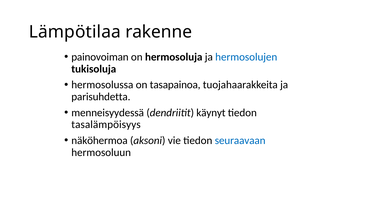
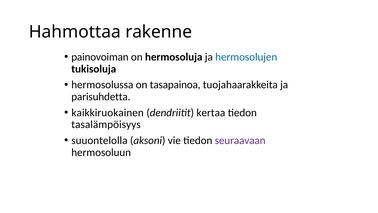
Lämpötilaa: Lämpötilaa -> Hahmottaa
menneisyydessä: menneisyydessä -> kaikkiruokainen
käynyt: käynyt -> kertaa
näköhermoa: näköhermoa -> suuontelolla
seuraavaan colour: blue -> purple
